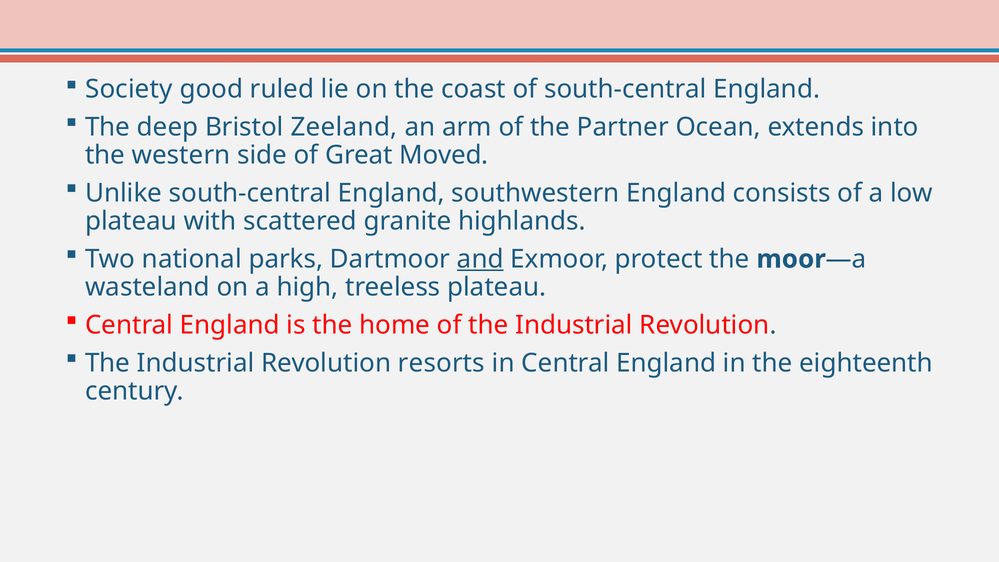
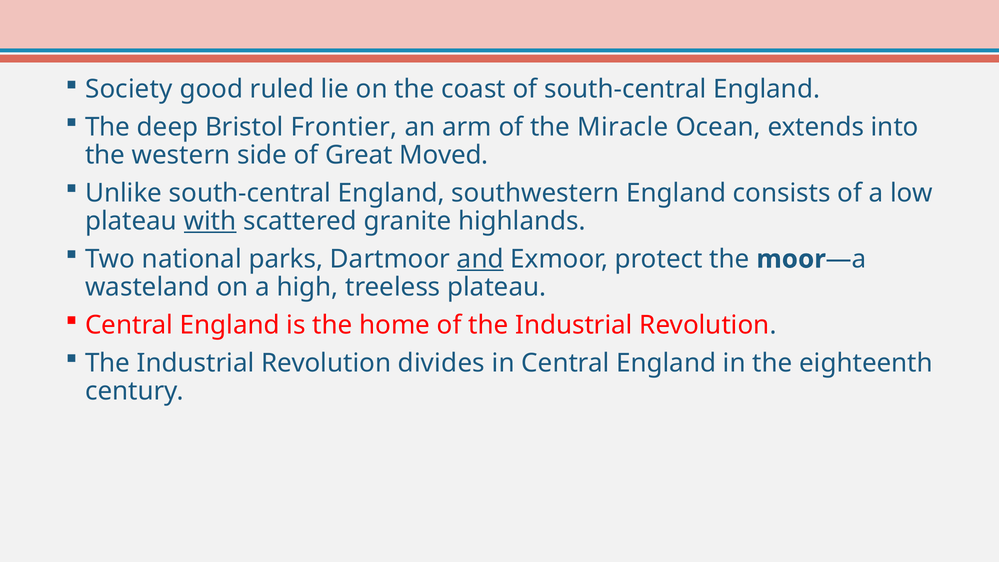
Zeeland: Zeeland -> Frontier
Partner: Partner -> Miracle
with underline: none -> present
resorts: resorts -> divides
